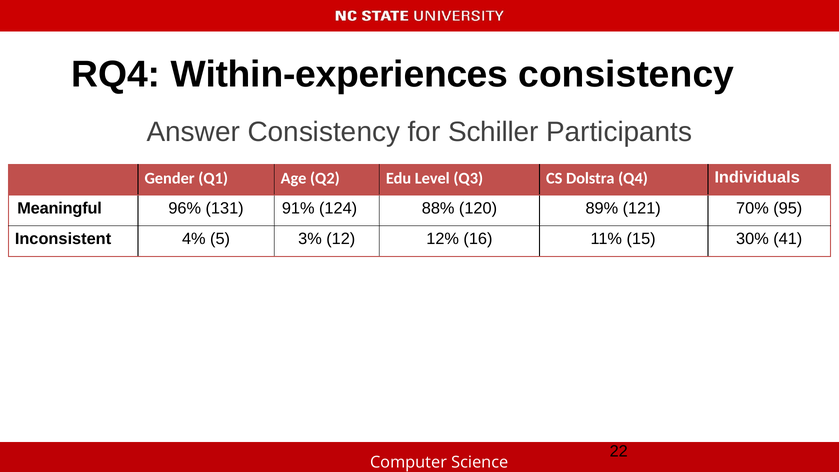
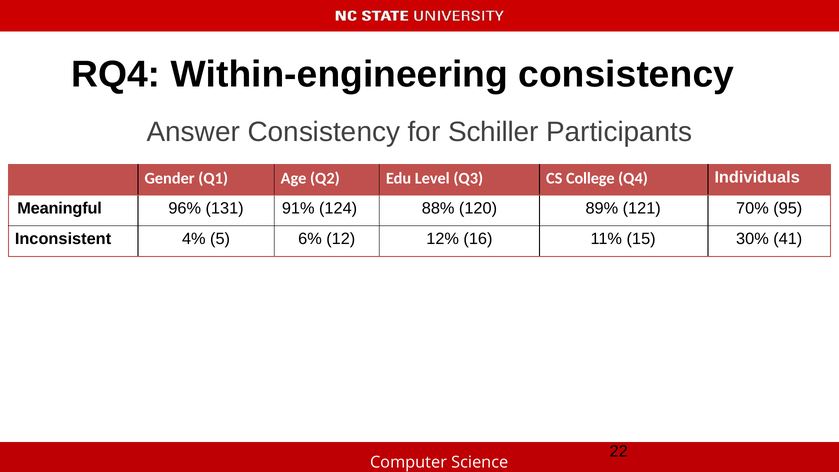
Within-experiences: Within-experiences -> Within-engineering
Dolstra: Dolstra -> College
3%: 3% -> 6%
